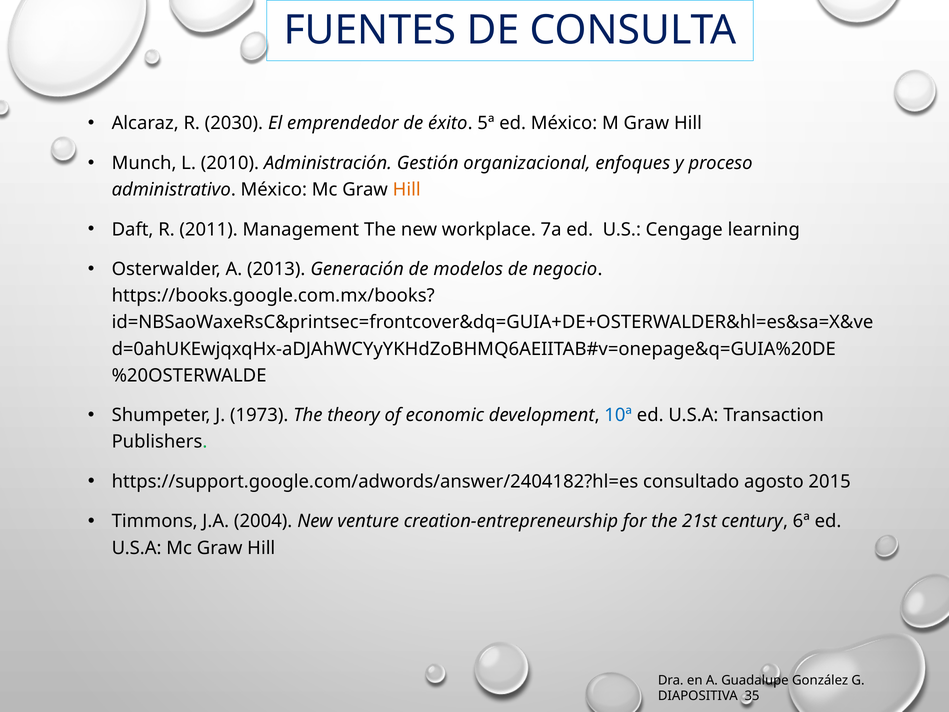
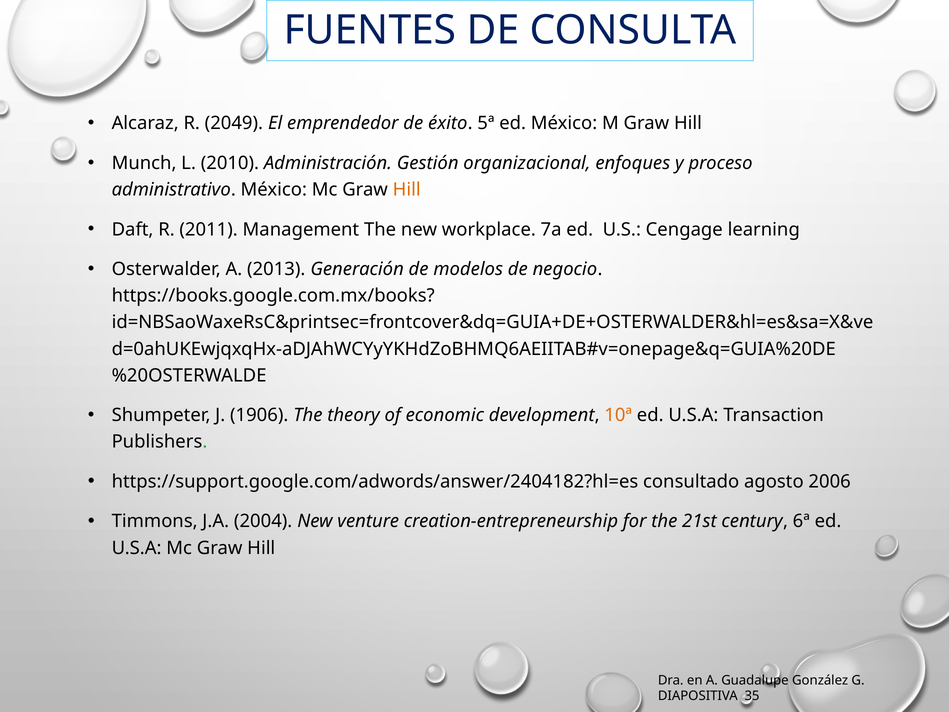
2030: 2030 -> 2049
1973: 1973 -> 1906
10ª colour: blue -> orange
2015: 2015 -> 2006
